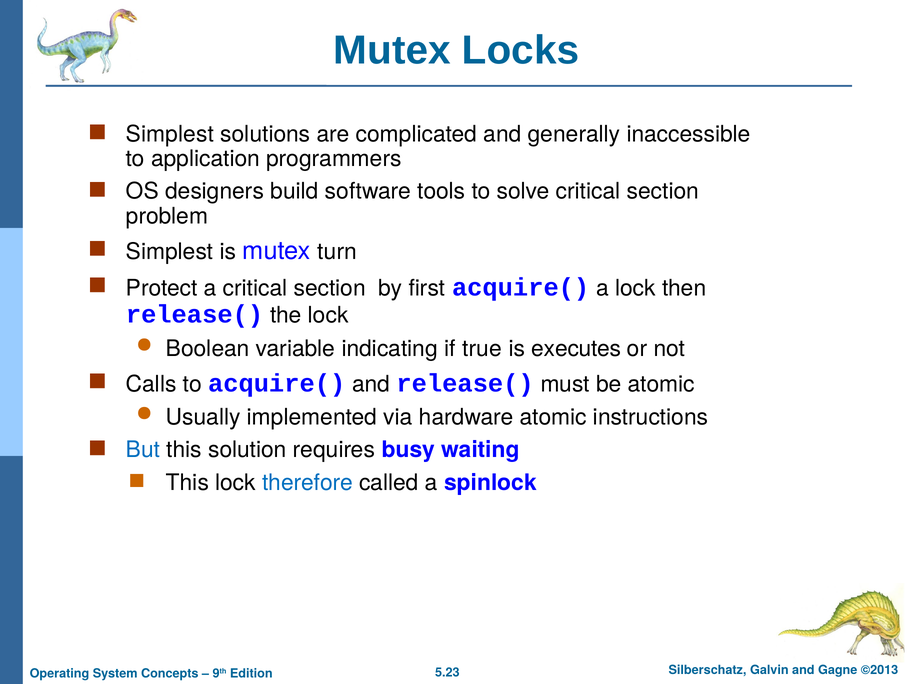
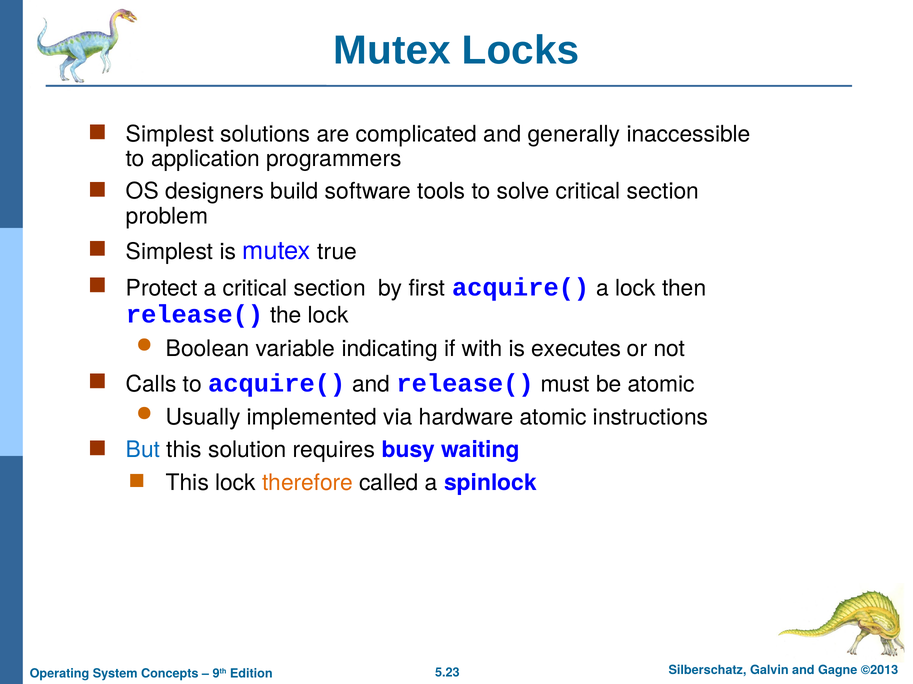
turn: turn -> true
true: true -> with
therefore colour: blue -> orange
